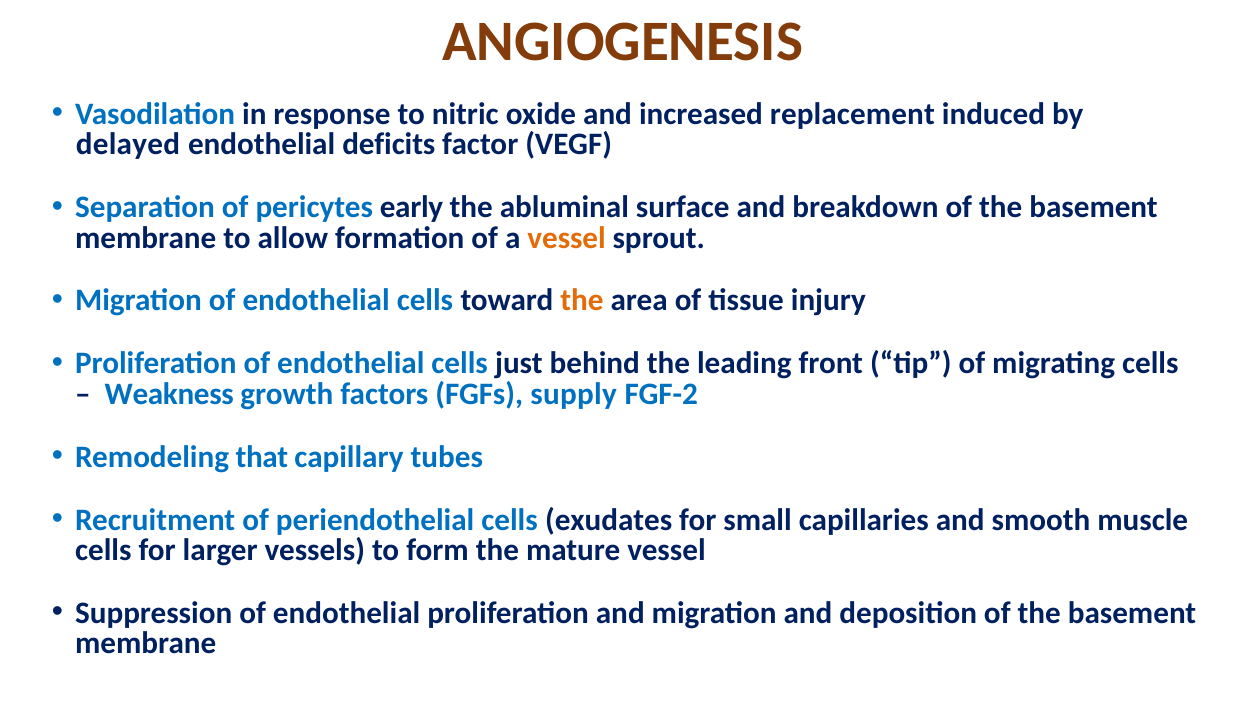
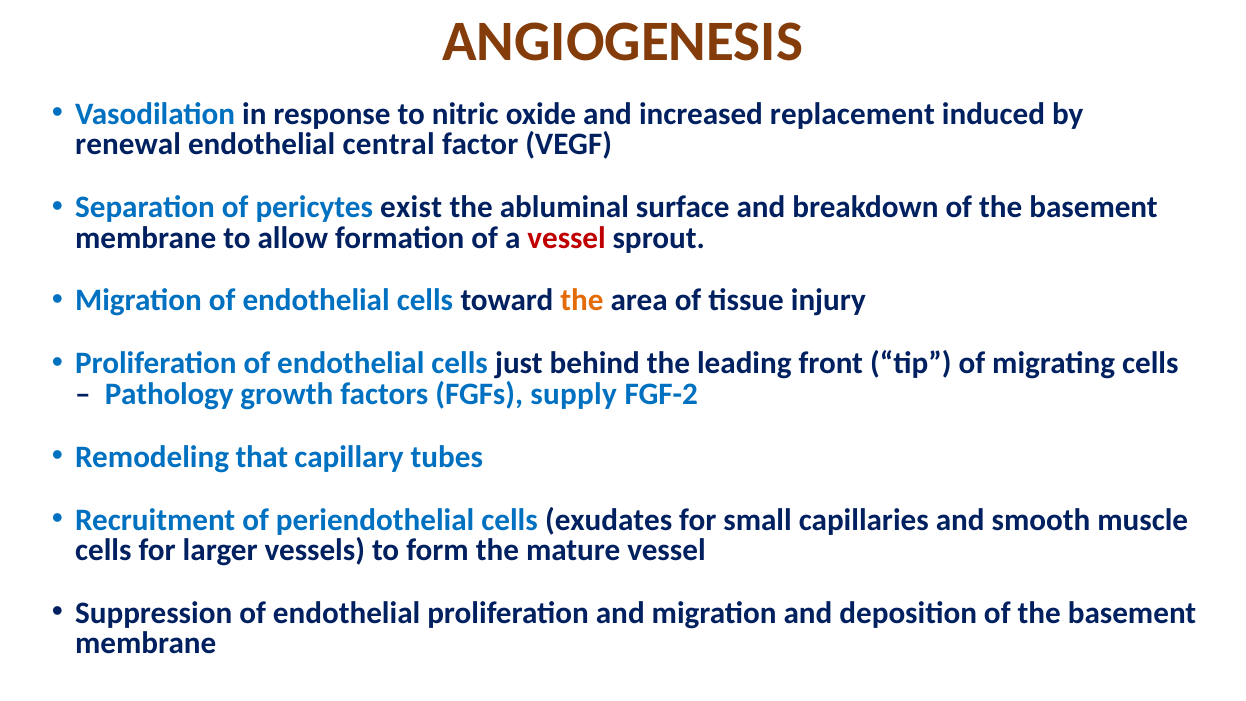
delayed: delayed -> renewal
deficits: deficits -> central
early: early -> exist
vessel at (567, 238) colour: orange -> red
Weakness: Weakness -> Pathology
